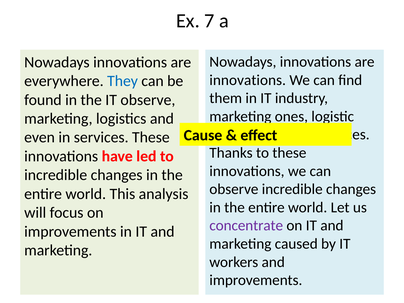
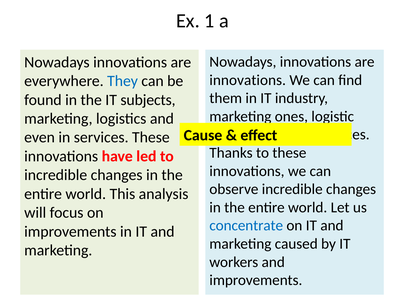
7: 7 -> 1
IT observe: observe -> subjects
concentrate colour: purple -> blue
